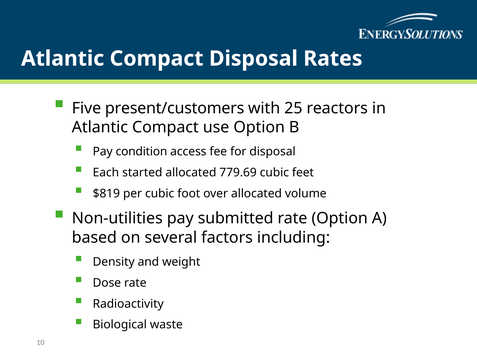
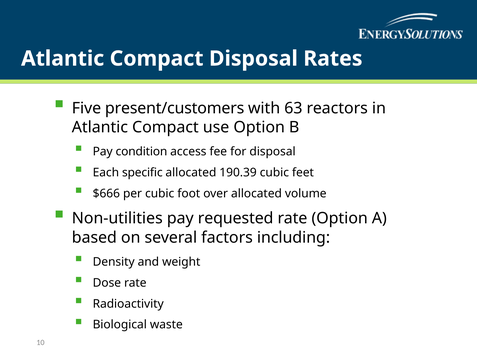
25: 25 -> 63
started: started -> specific
779.69: 779.69 -> 190.39
$819: $819 -> $666
submitted: submitted -> requested
